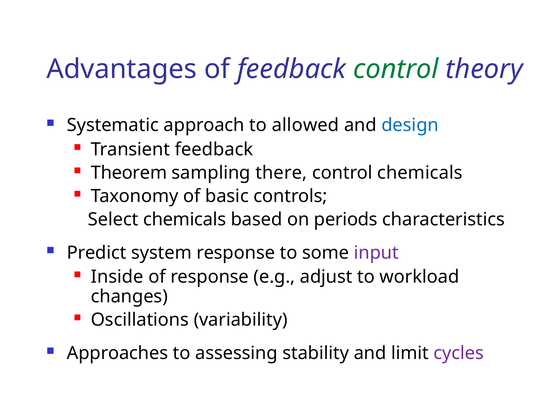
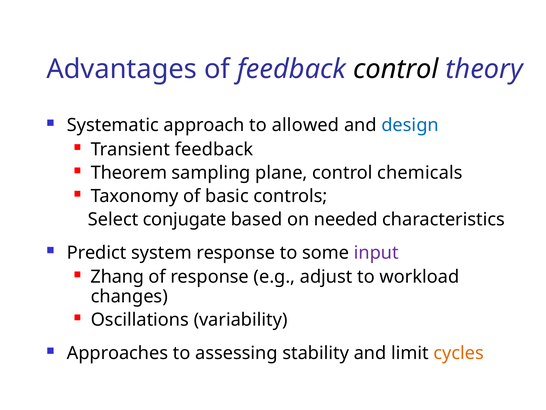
control at (396, 69) colour: green -> black
there: there -> plane
Select chemicals: chemicals -> conjugate
periods: periods -> needed
Inside: Inside -> Zhang
cycles colour: purple -> orange
